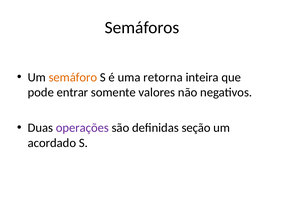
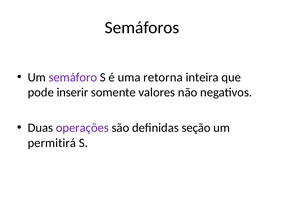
semáforo colour: orange -> purple
entrar: entrar -> inserir
acordado: acordado -> permitirá
